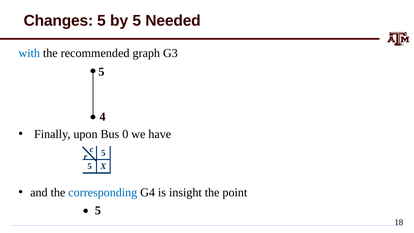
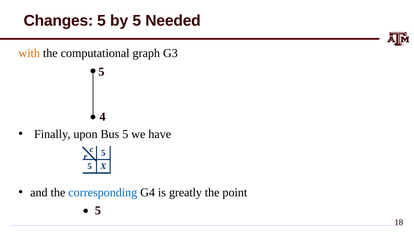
with colour: blue -> orange
recommended: recommended -> computational
Bus 0: 0 -> 5
insight: insight -> greatly
